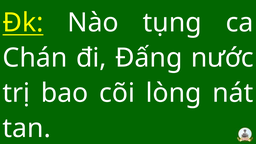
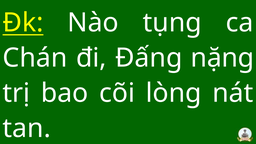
nước: nước -> nặng
